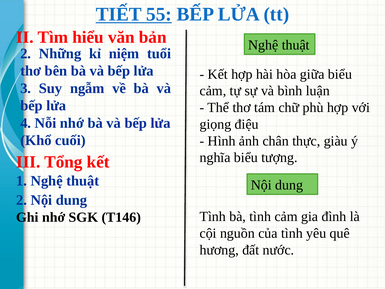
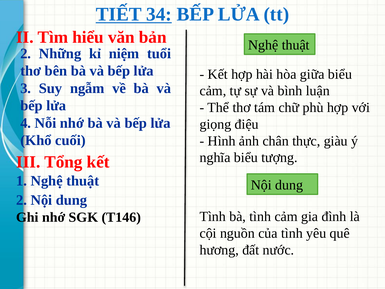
55: 55 -> 34
